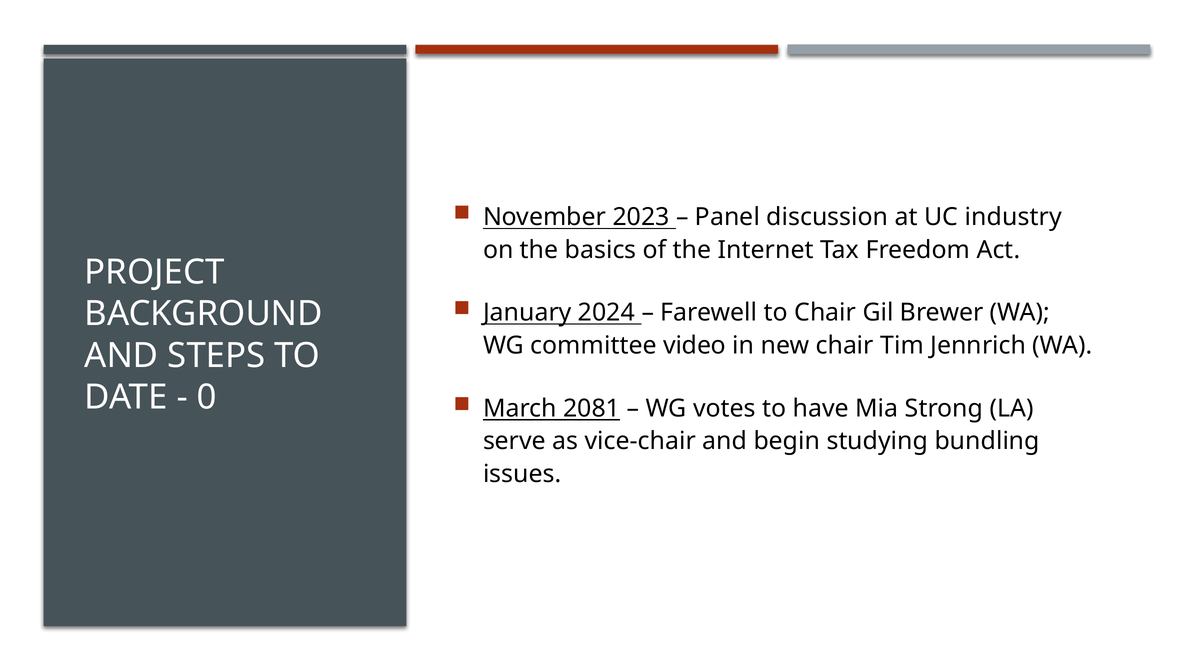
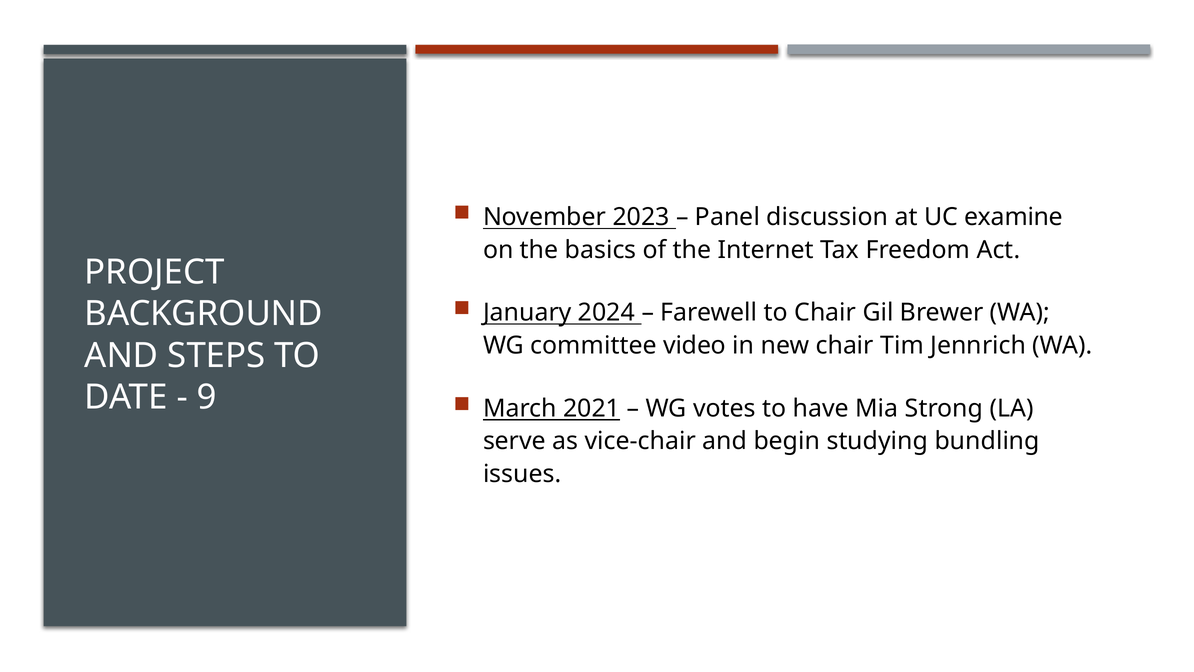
industry: industry -> examine
0: 0 -> 9
2081: 2081 -> 2021
